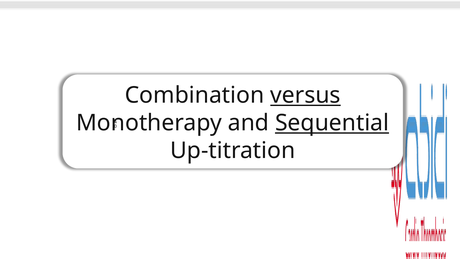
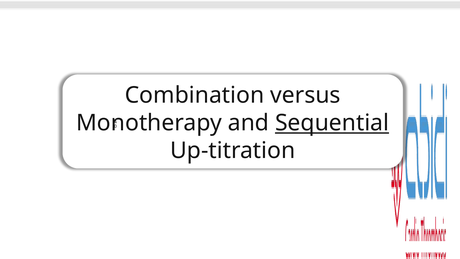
versus underline: present -> none
